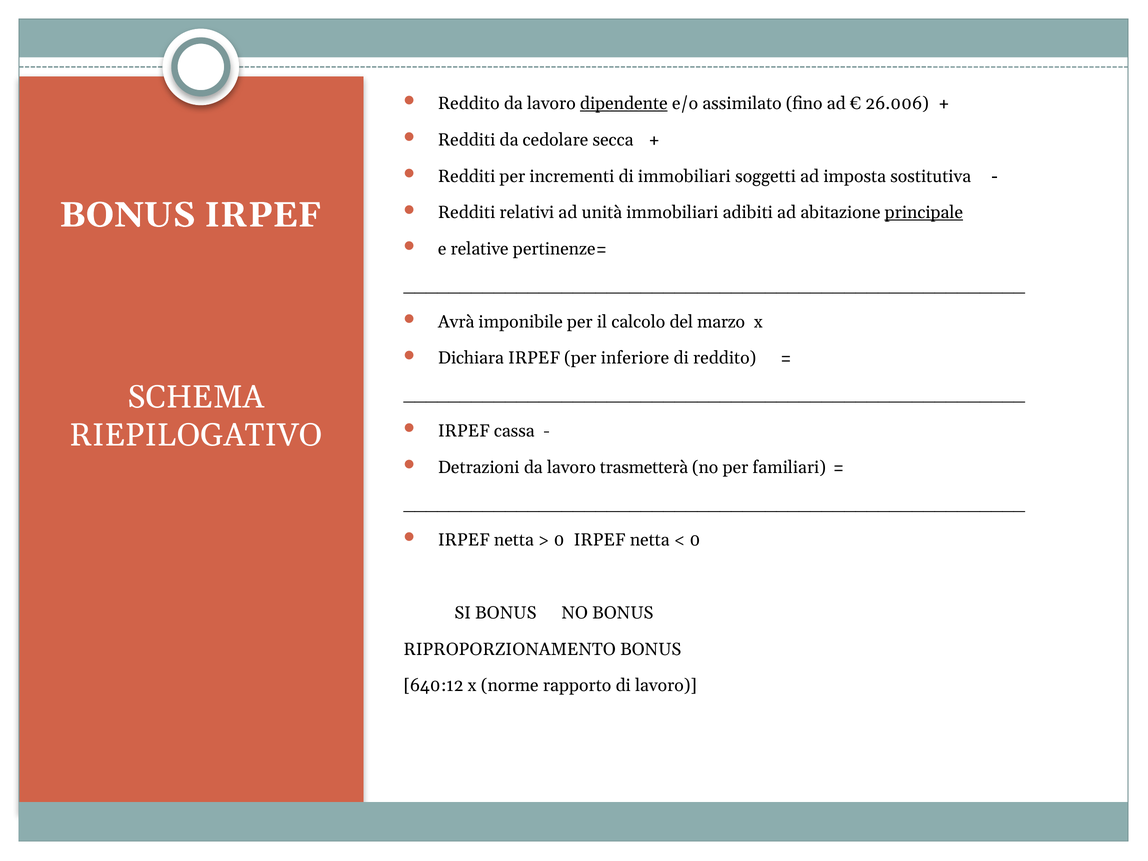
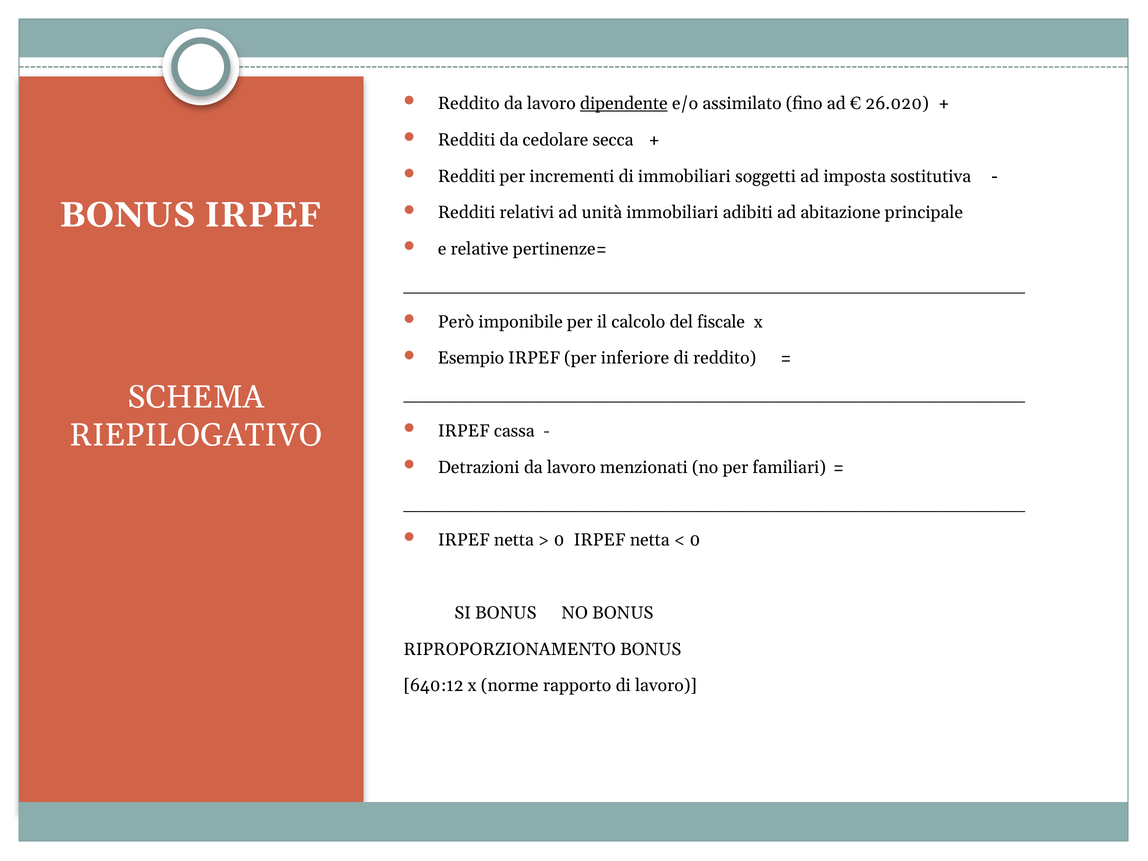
26.006: 26.006 -> 26.020
principale underline: present -> none
Avrà: Avrà -> Però
marzo: marzo -> fiscale
Dichiara: Dichiara -> Esempio
trasmetterà: trasmetterà -> menzionati
